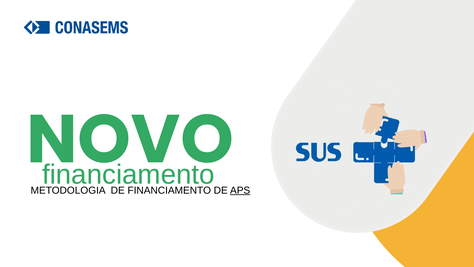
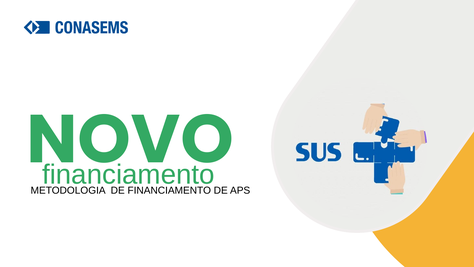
APS underline: present -> none
